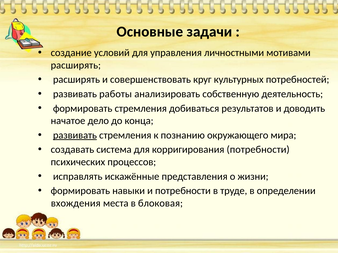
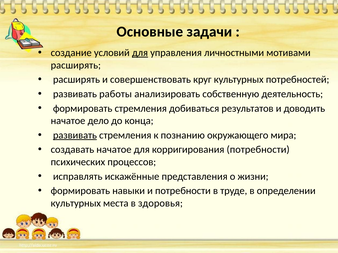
для at (140, 53) underline: none -> present
создавать система: система -> начатое
вхождения at (76, 204): вхождения -> культурных
блоковая: блоковая -> здоровья
